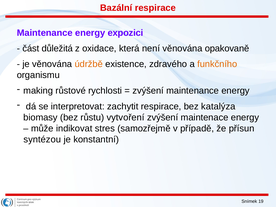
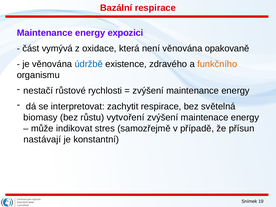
důležitá: důležitá -> vymývá
údržbě colour: orange -> blue
making: making -> nestačí
katalýza: katalýza -> světelná
syntézou: syntézou -> nastávají
